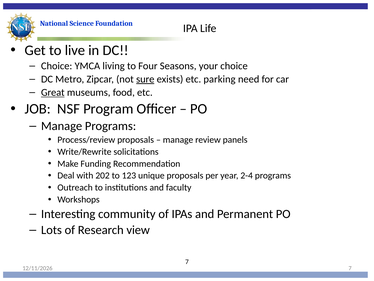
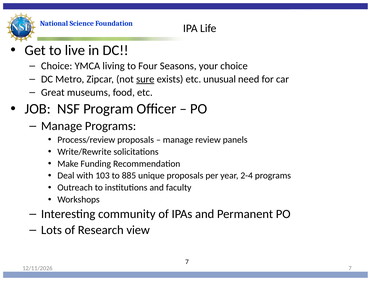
parking: parking -> unusual
Great underline: present -> none
202: 202 -> 103
123: 123 -> 885
